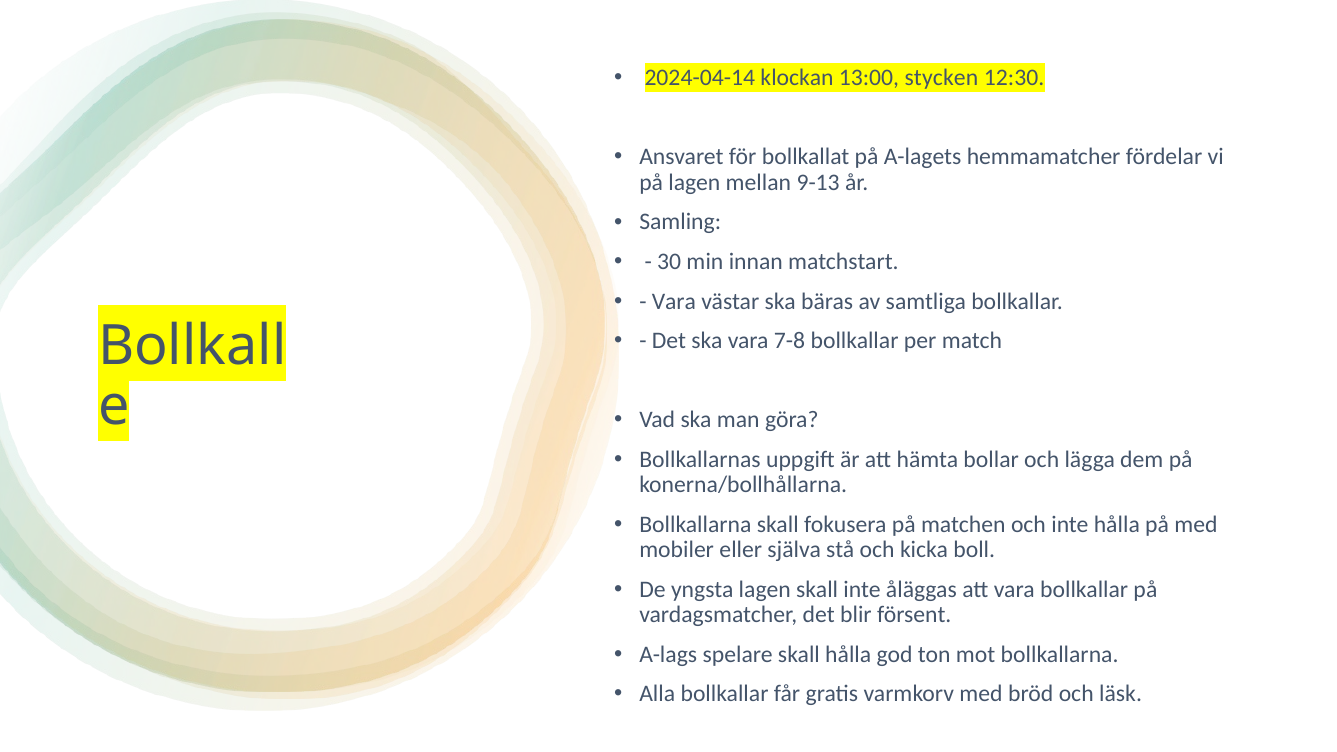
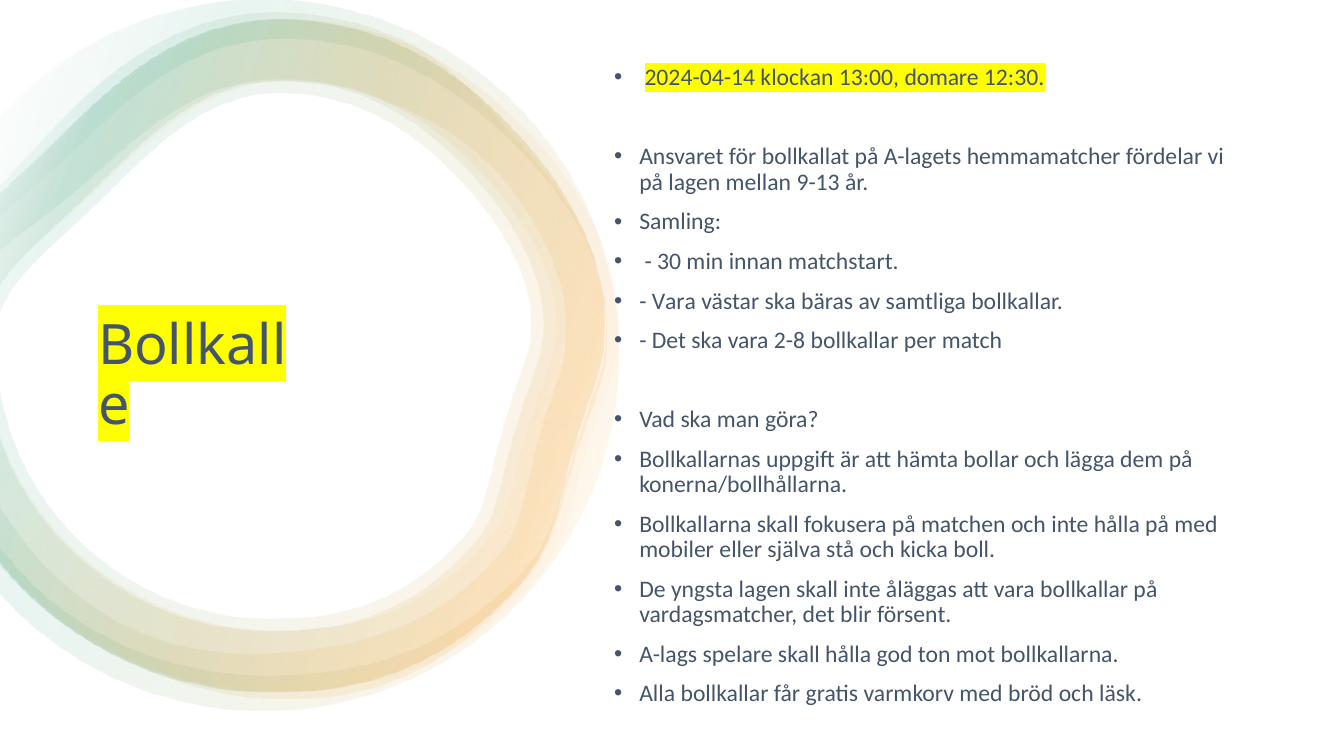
stycken: stycken -> domare
7-8: 7-8 -> 2-8
